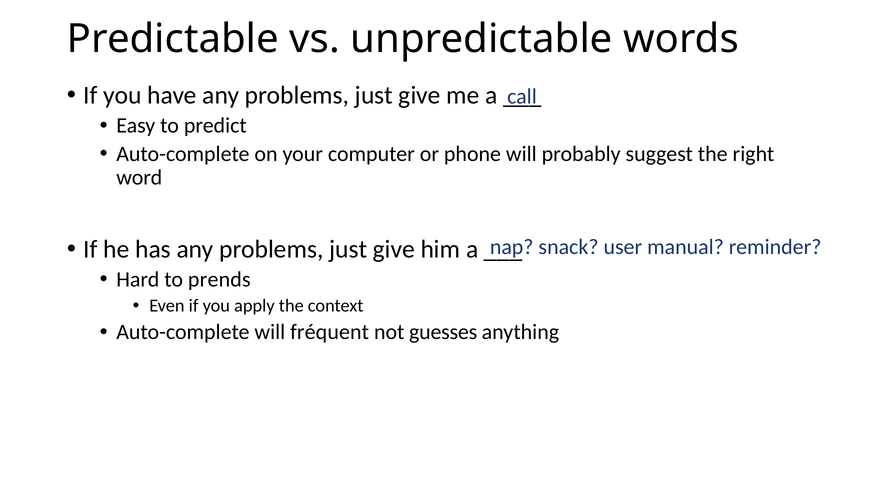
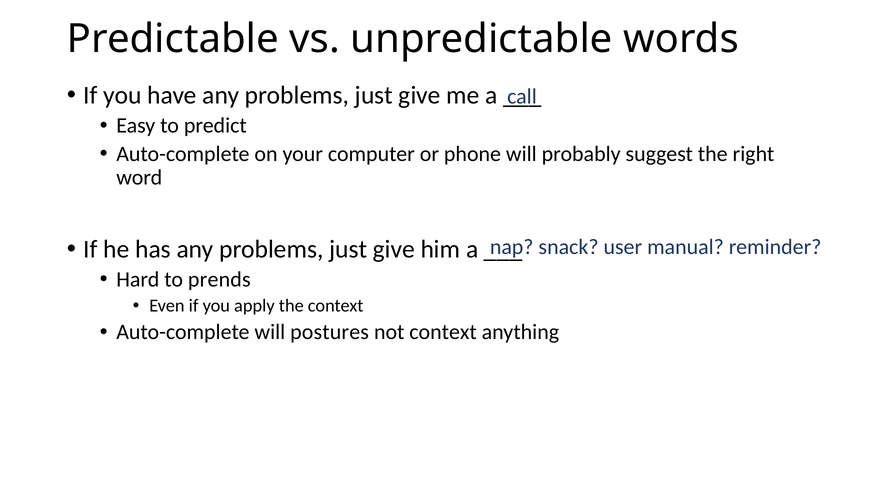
fréquent: fréquent -> postures
not guesses: guesses -> context
